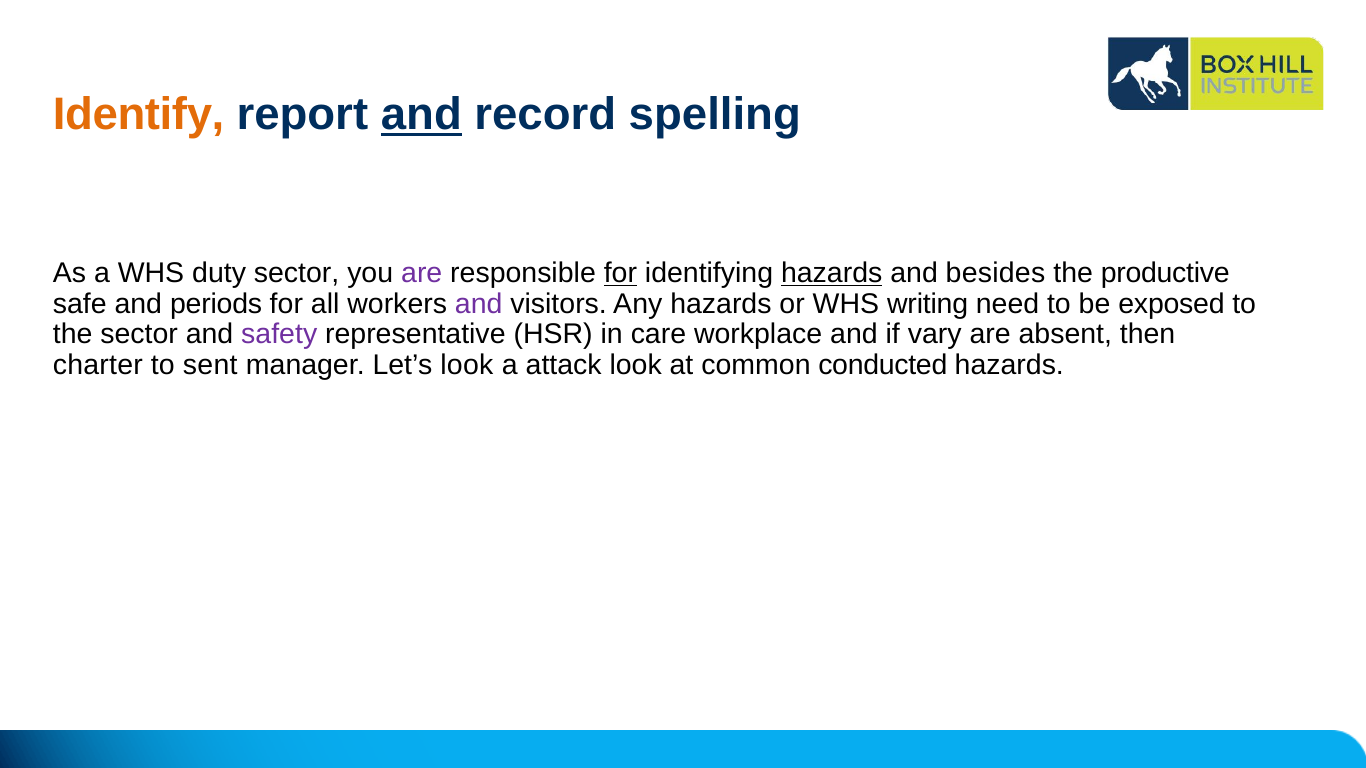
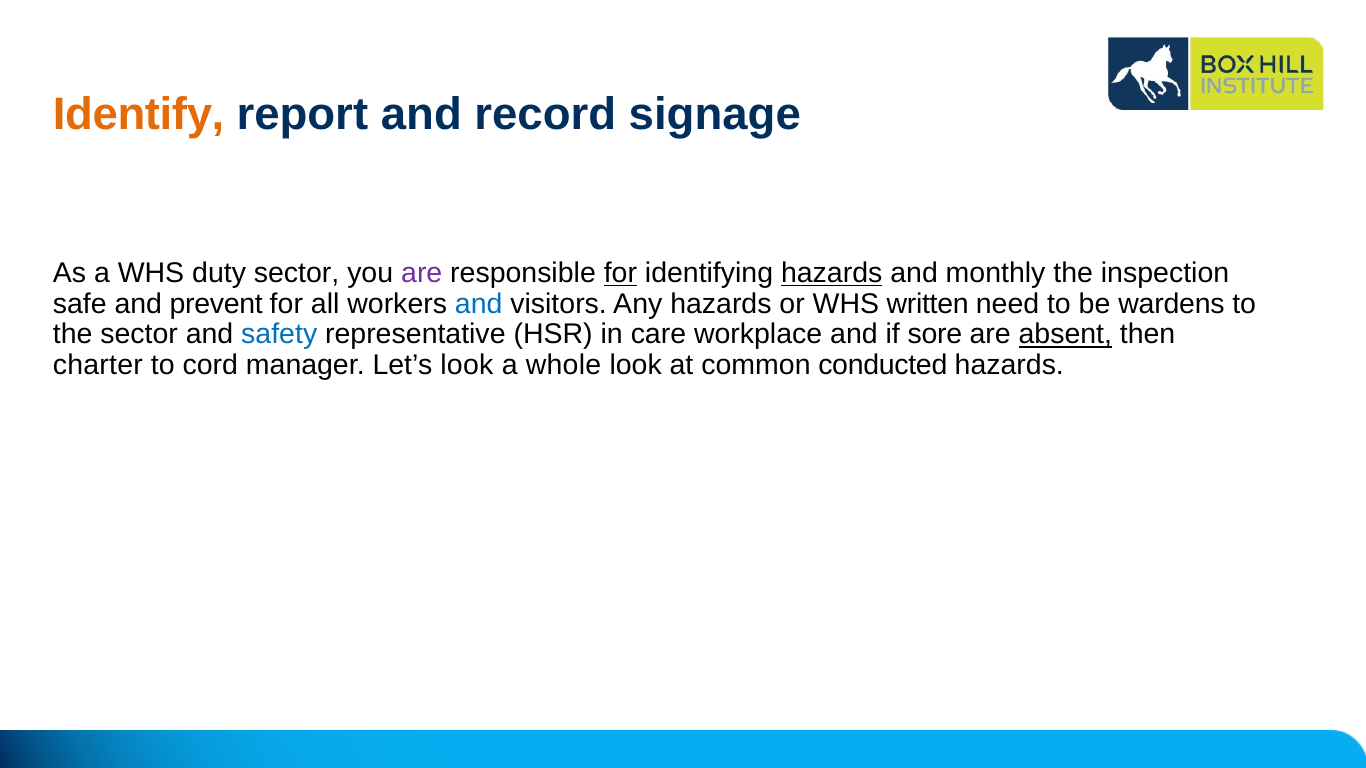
and at (421, 115) underline: present -> none
spelling: spelling -> signage
besides: besides -> monthly
productive: productive -> inspection
periods: periods -> prevent
and at (479, 304) colour: purple -> blue
writing: writing -> written
exposed: exposed -> wardens
safety colour: purple -> blue
vary: vary -> sore
absent underline: none -> present
sent: sent -> cord
attack: attack -> whole
